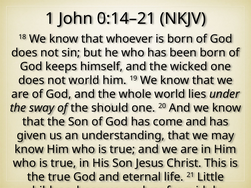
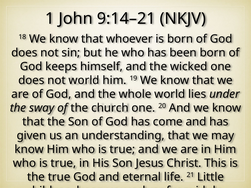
0:14–21: 0:14–21 -> 9:14–21
should: should -> church
